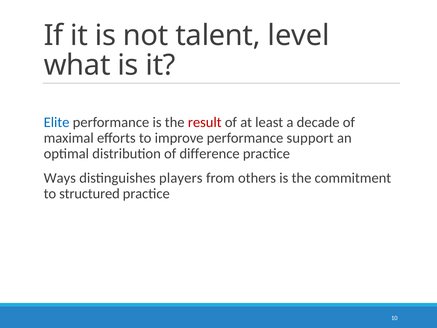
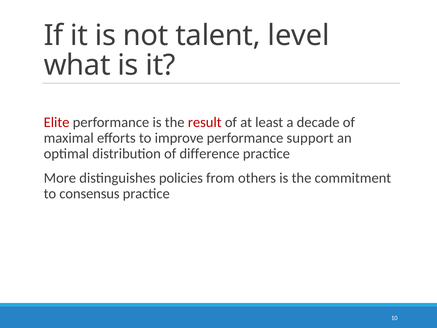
Elite colour: blue -> red
Ways: Ways -> More
players: players -> policies
structured: structured -> consensus
